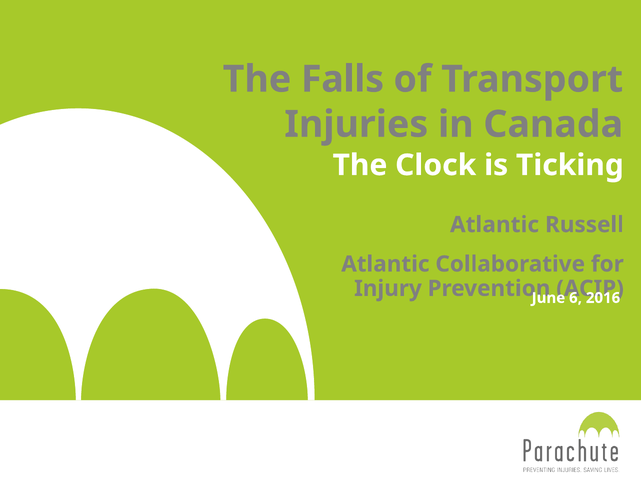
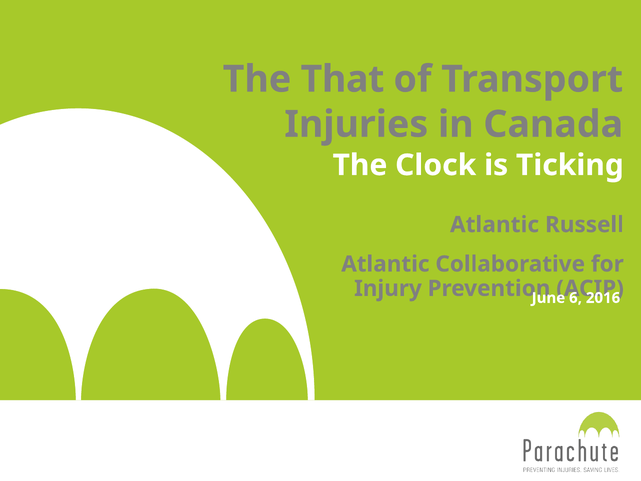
Falls: Falls -> That
